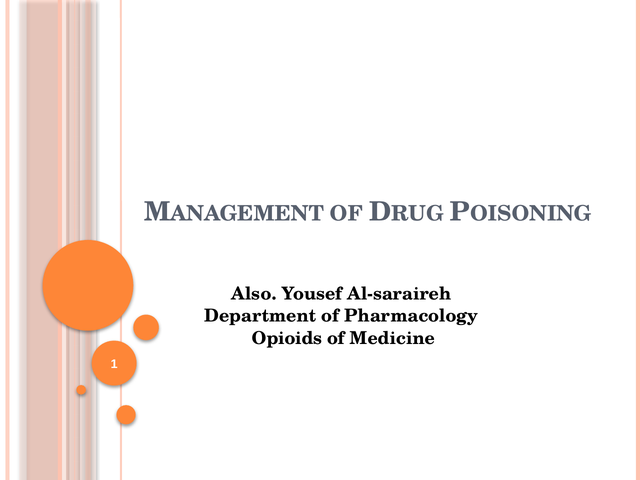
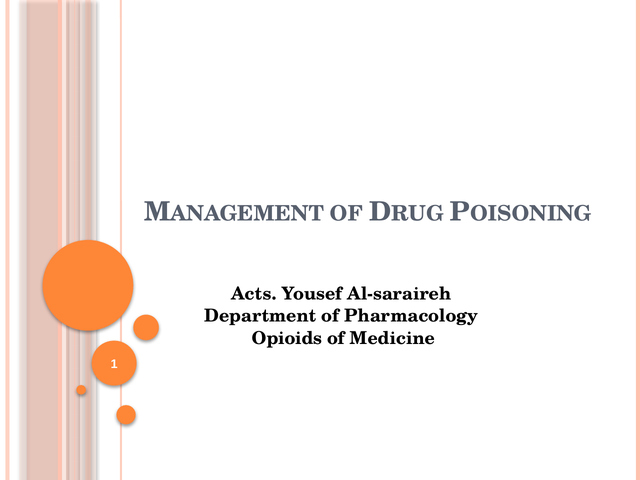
Also: Also -> Acts
